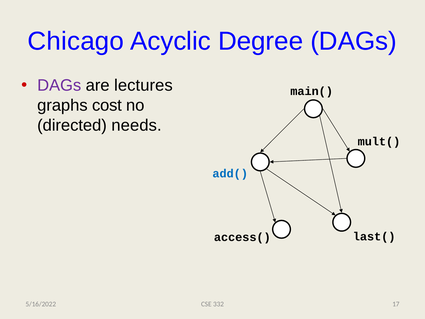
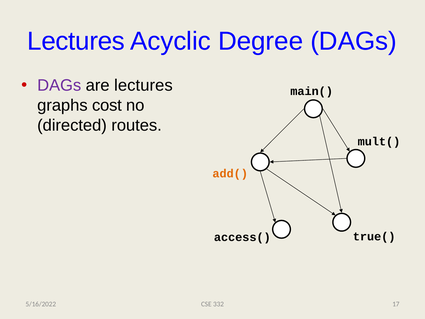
Chicago at (76, 41): Chicago -> Lectures
needs: needs -> routes
add( colour: blue -> orange
last(: last( -> true(
